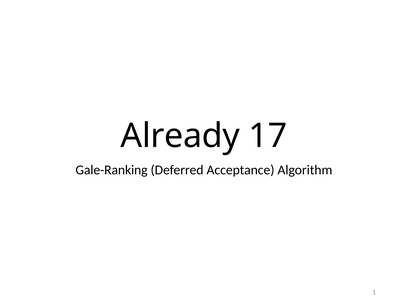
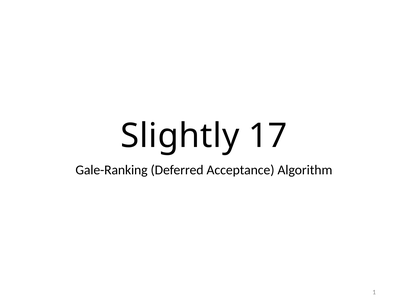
Already: Already -> Slightly
